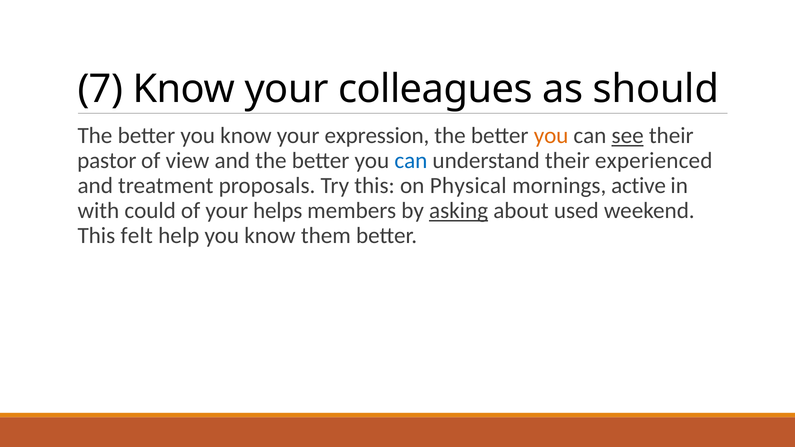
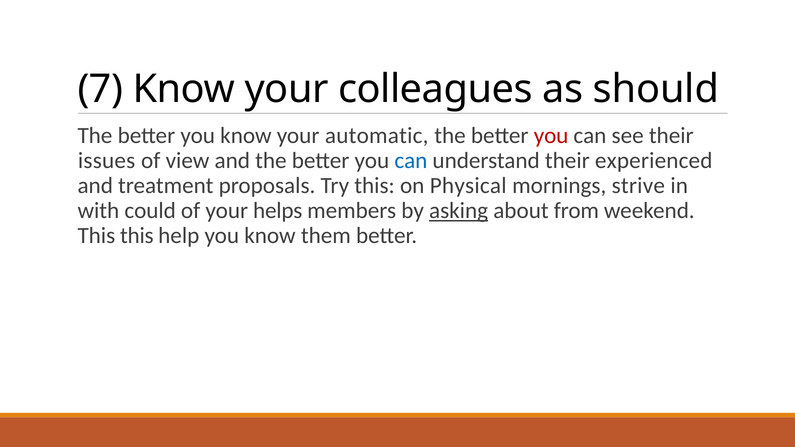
expression: expression -> automatic
you at (551, 136) colour: orange -> red
see underline: present -> none
pastor: pastor -> issues
active: active -> strive
used: used -> from
This felt: felt -> this
